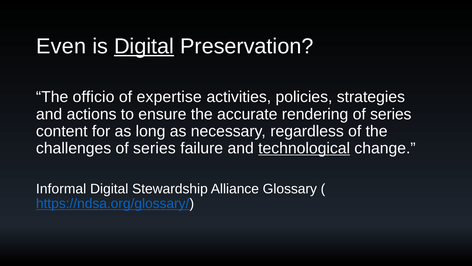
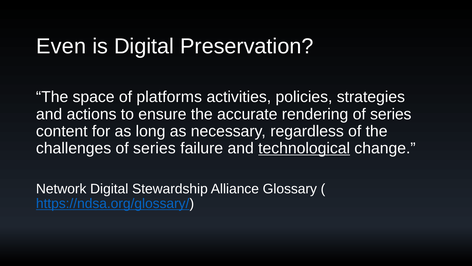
Digital at (144, 46) underline: present -> none
officio: officio -> space
expertise: expertise -> platforms
Informal: Informal -> Network
